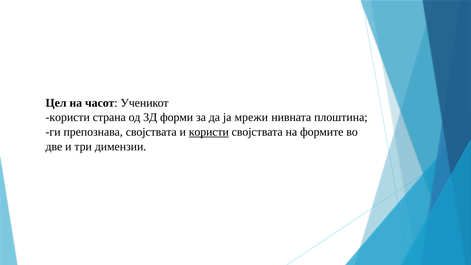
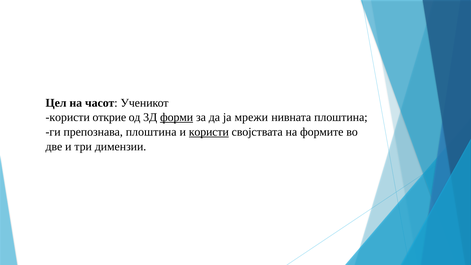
страна: страна -> открие
форми underline: none -> present
препознава својствата: својствата -> плоштина
